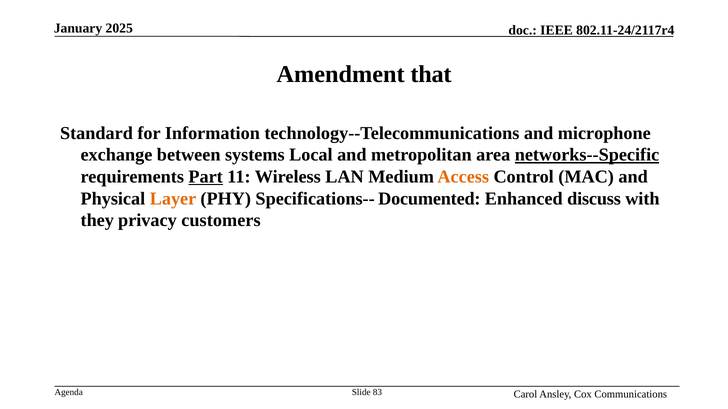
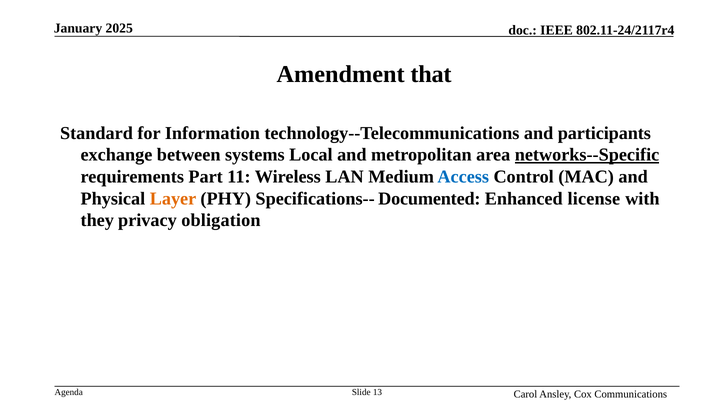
microphone: microphone -> participants
Part underline: present -> none
Access colour: orange -> blue
discuss: discuss -> license
customers: customers -> obligation
83: 83 -> 13
